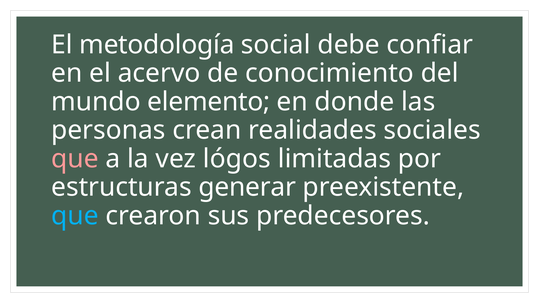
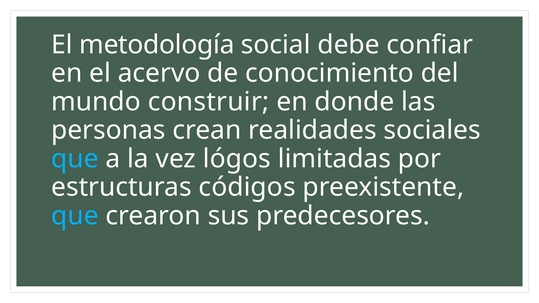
elemento: elemento -> construir
que at (75, 159) colour: pink -> light blue
generar: generar -> códigos
